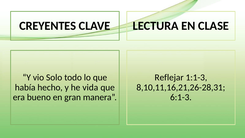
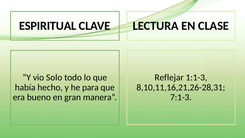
CREYENTES: CREYENTES -> ESPIRITUAL
vida: vida -> para
6:1-3: 6:1-3 -> 7:1-3
